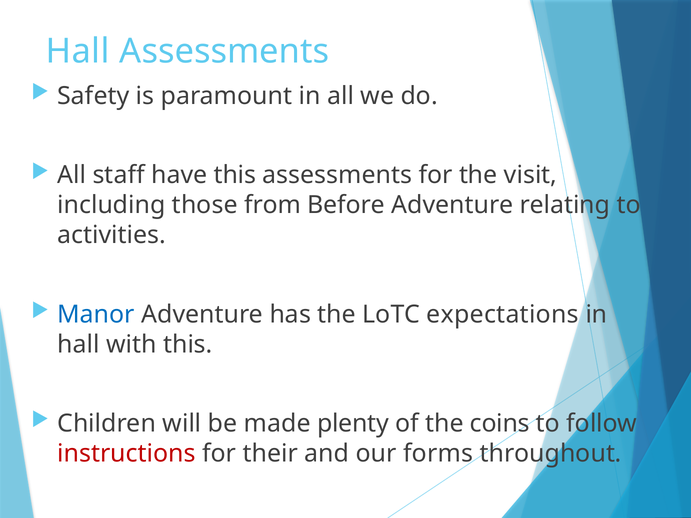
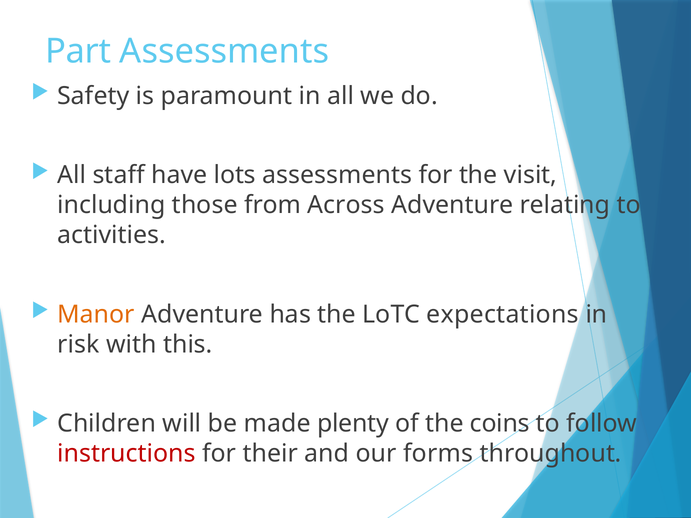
Hall at (78, 52): Hall -> Part
have this: this -> lots
Before: Before -> Across
Manor colour: blue -> orange
hall at (78, 345): hall -> risk
